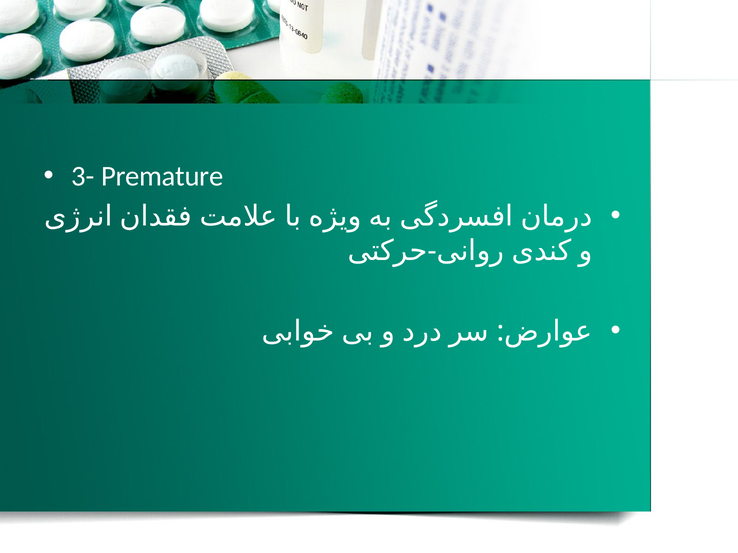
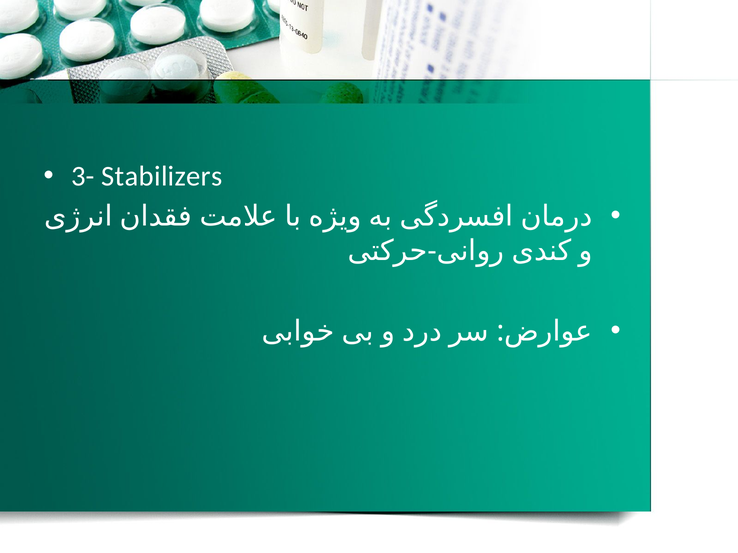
Premature: Premature -> Stabilizers
